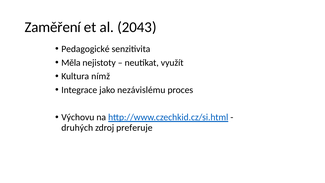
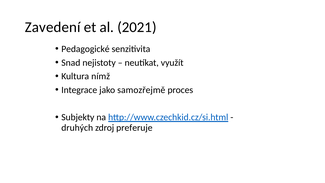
Zaměření: Zaměření -> Zavedení
2043: 2043 -> 2021
Měla: Měla -> Snad
nezávislému: nezávislému -> samozřejmě
Výchovu: Výchovu -> Subjekty
